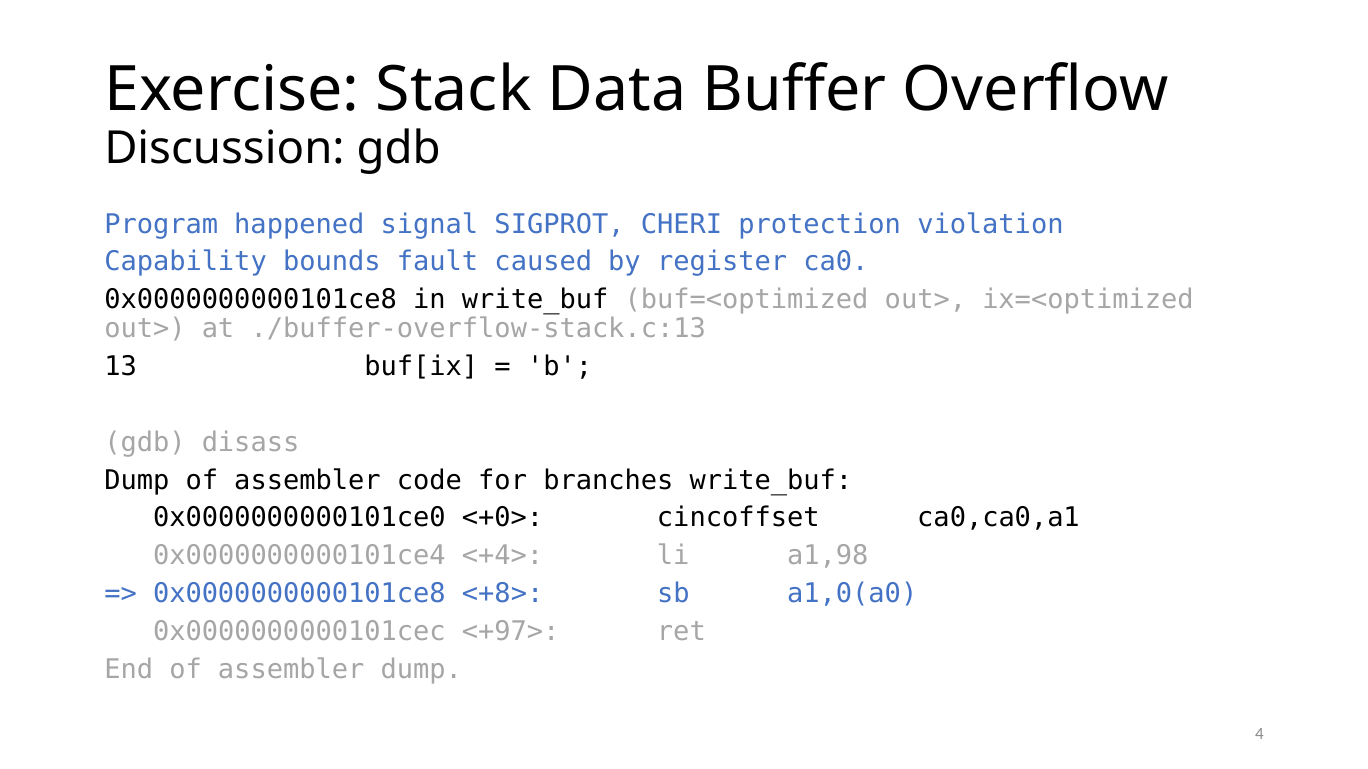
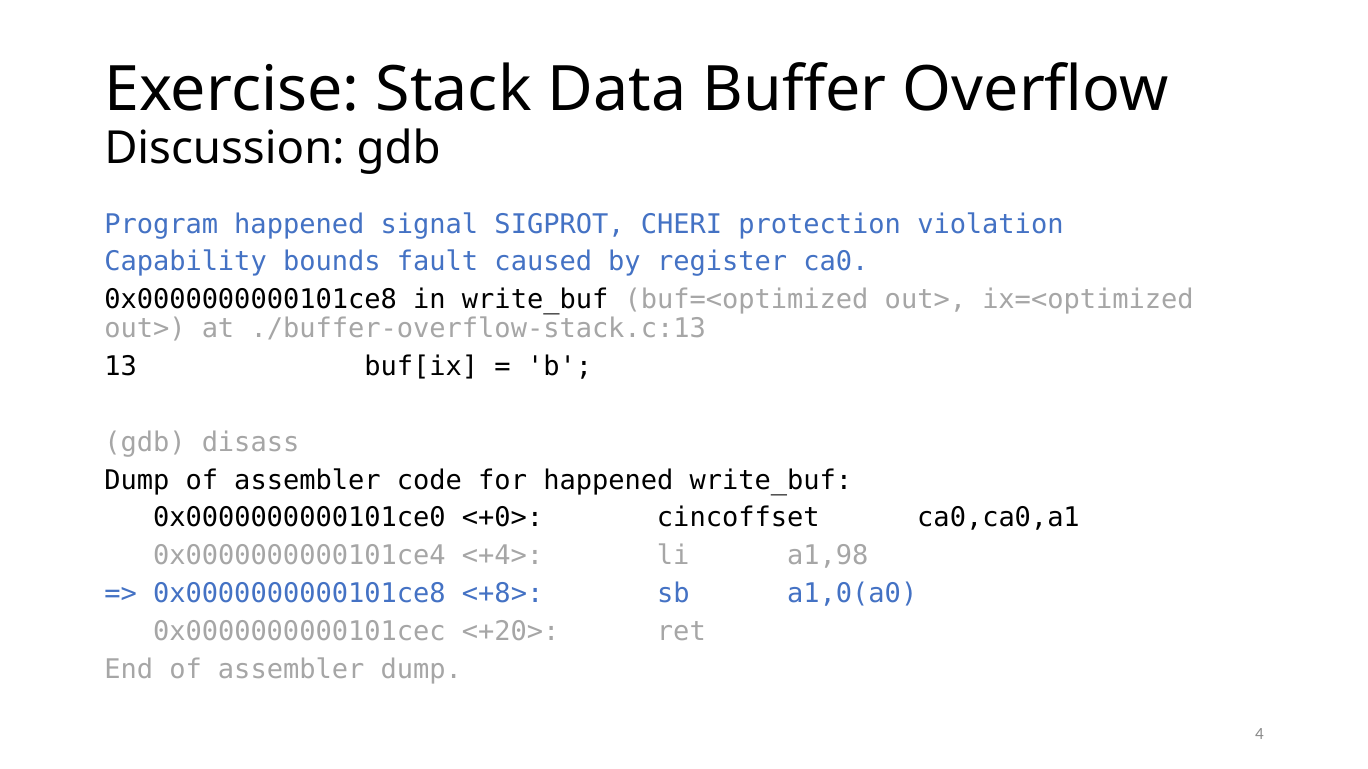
for branches: branches -> happened
<+97>: <+97> -> <+20>
